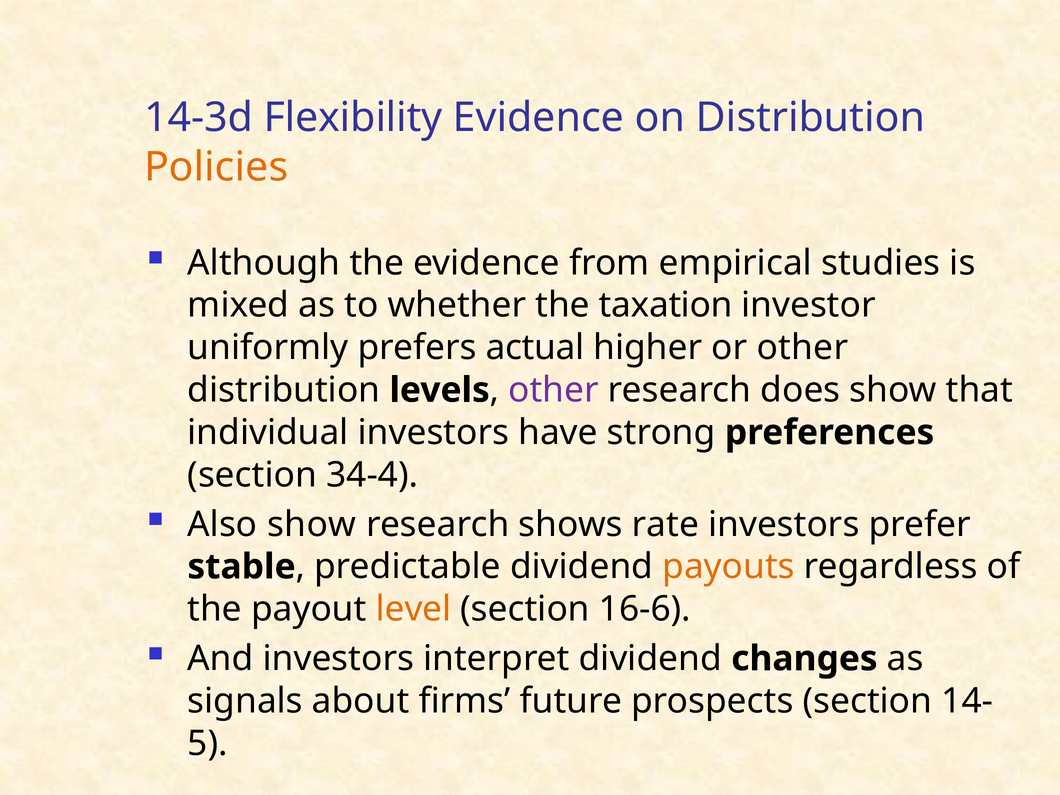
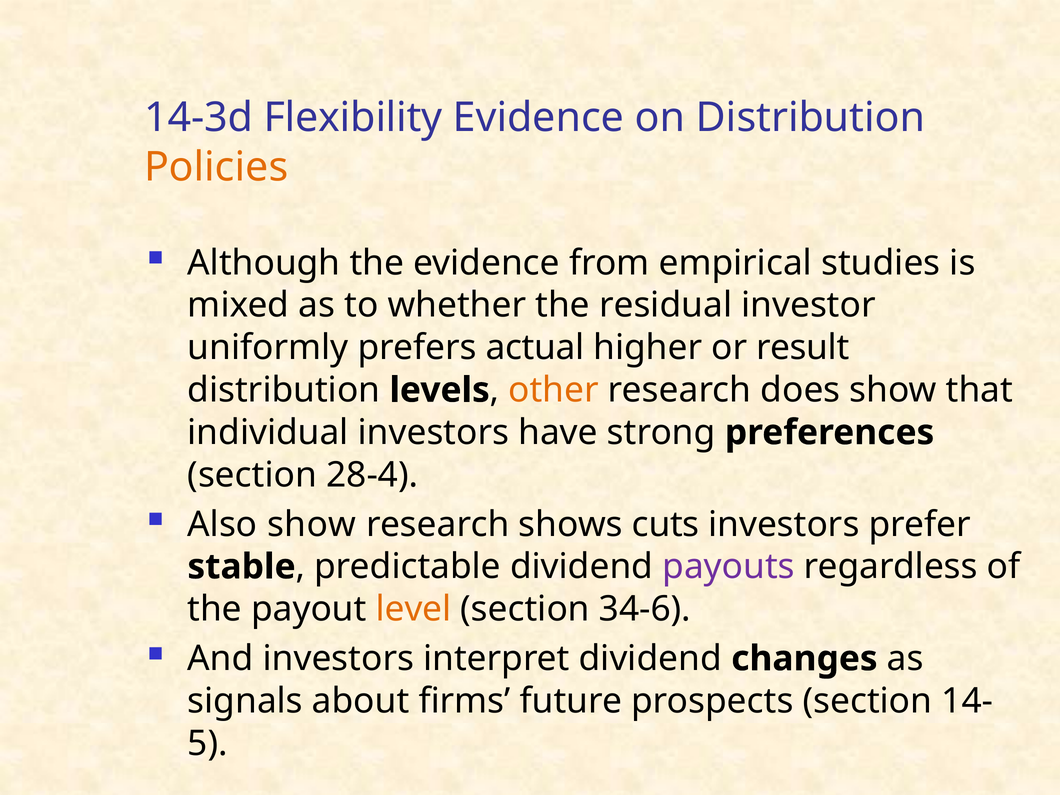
taxation: taxation -> residual
or other: other -> result
other at (554, 390) colour: purple -> orange
34-4: 34-4 -> 28-4
rate: rate -> cuts
payouts colour: orange -> purple
16-6: 16-6 -> 34-6
